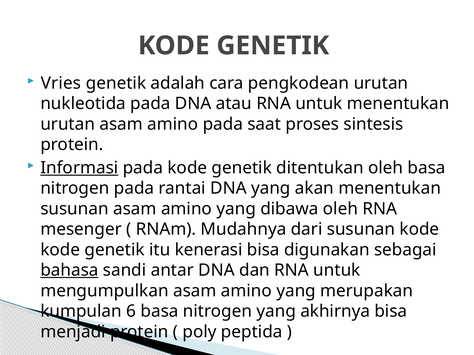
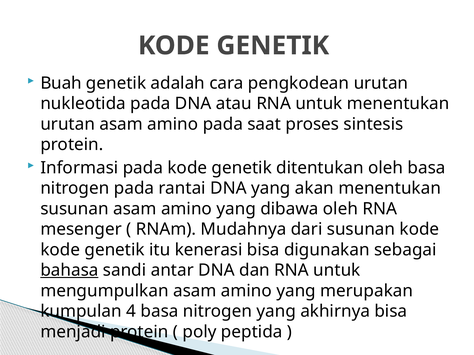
Vries: Vries -> Buah
Informasi underline: present -> none
6: 6 -> 4
